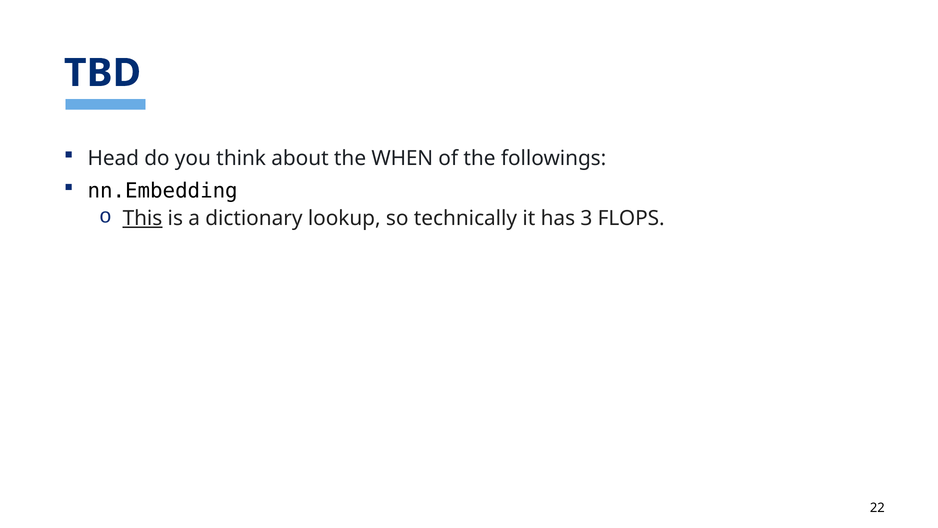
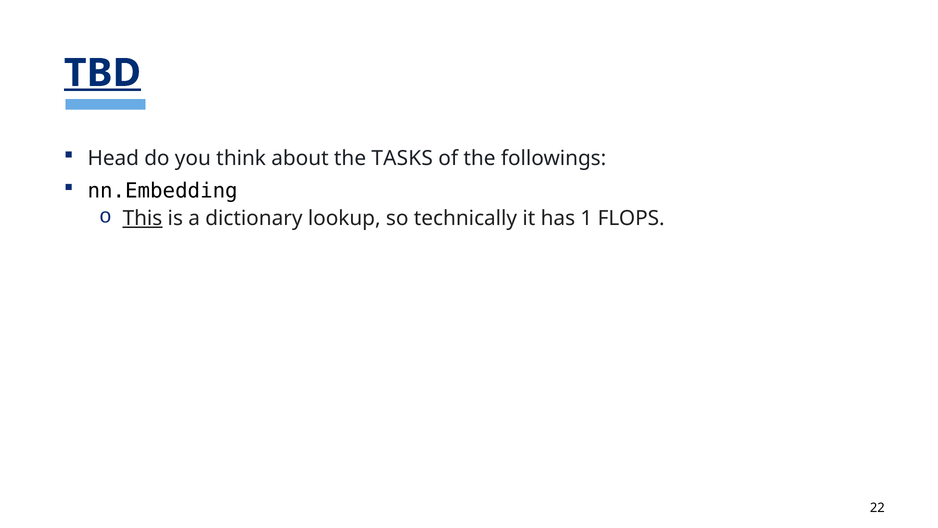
TBD underline: none -> present
WHEN: WHEN -> TASKS
3: 3 -> 1
